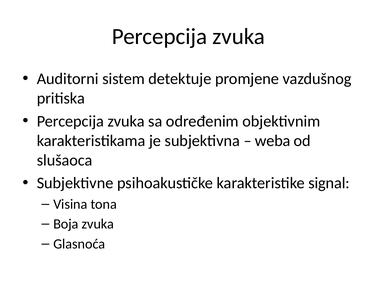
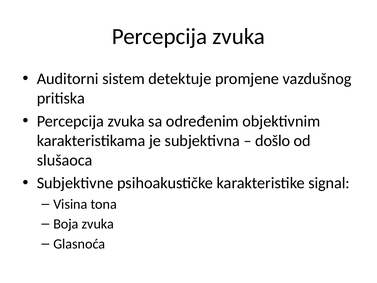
weba: weba -> došlo
